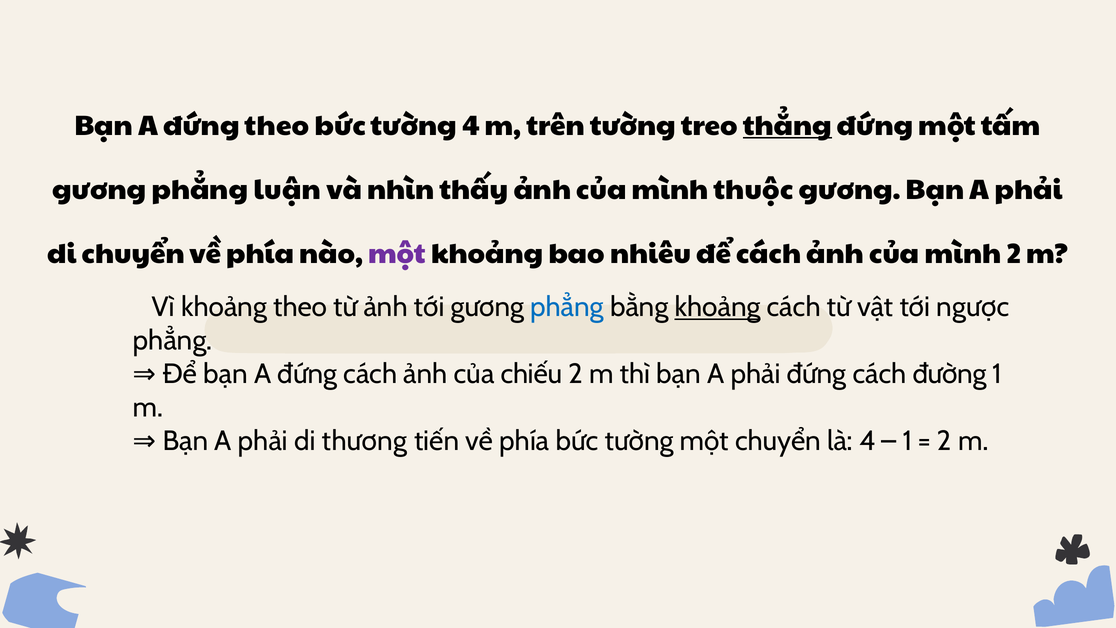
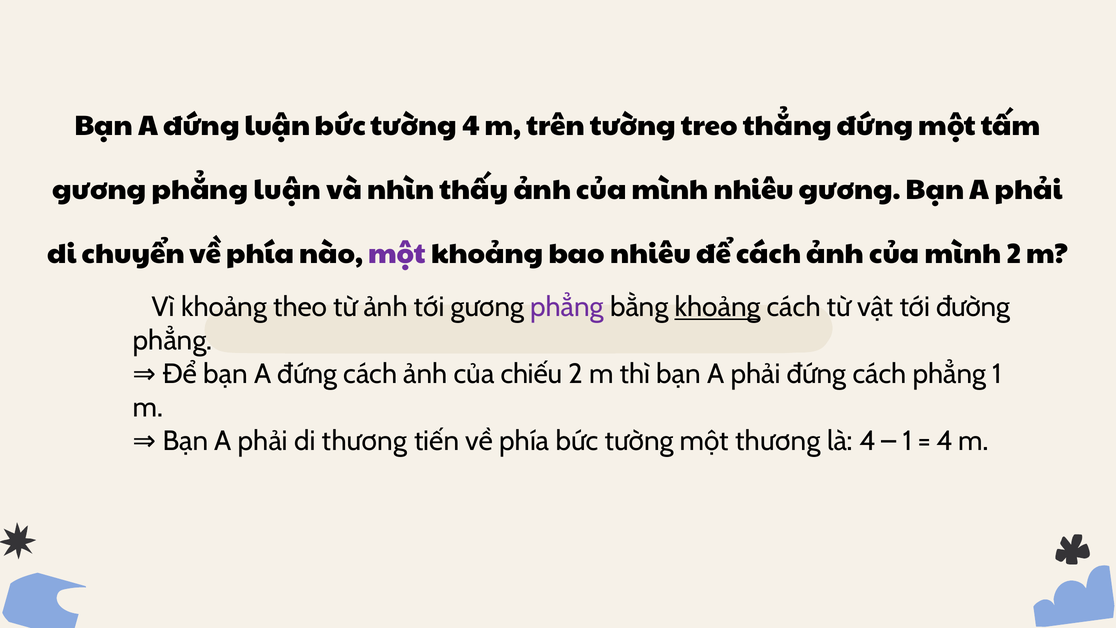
đứng theo: theo -> luận
thẳng underline: present -> none
mình thuộc: thuộc -> nhiêu
phẳng at (567, 307) colour: blue -> purple
ngược: ngược -> đường
cách đường: đường -> phẳng
một chuyển: chuyển -> thương
2 at (944, 441): 2 -> 4
